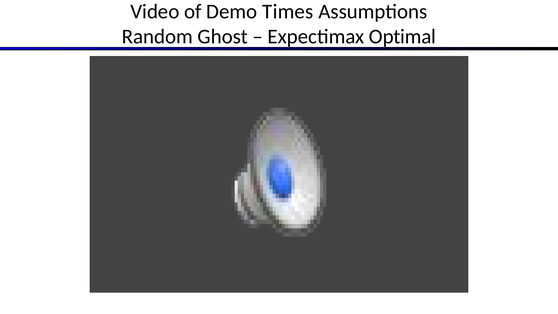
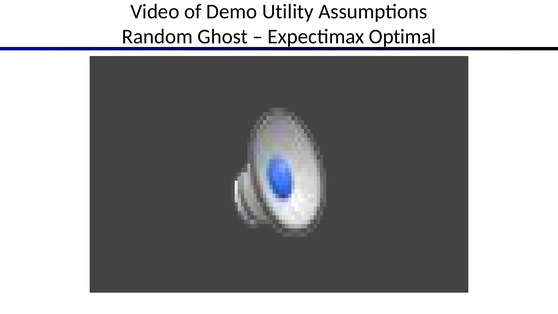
Times: Times -> Utility
